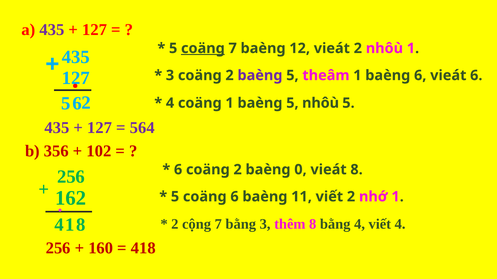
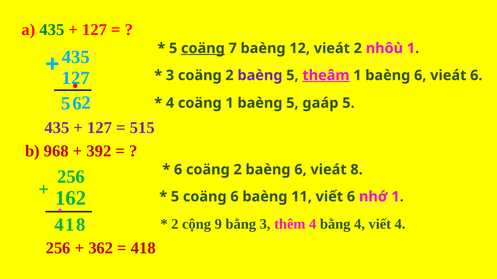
435 at (52, 30) colour: purple -> green
theâm underline: none -> present
5 nhôù: nhôù -> gaáp
564: 564 -> 515
356: 356 -> 968
102: 102 -> 392
2 baèng 0: 0 -> 6
viết 2: 2 -> 6
cộng 7: 7 -> 9
thêm 8: 8 -> 4
160: 160 -> 362
